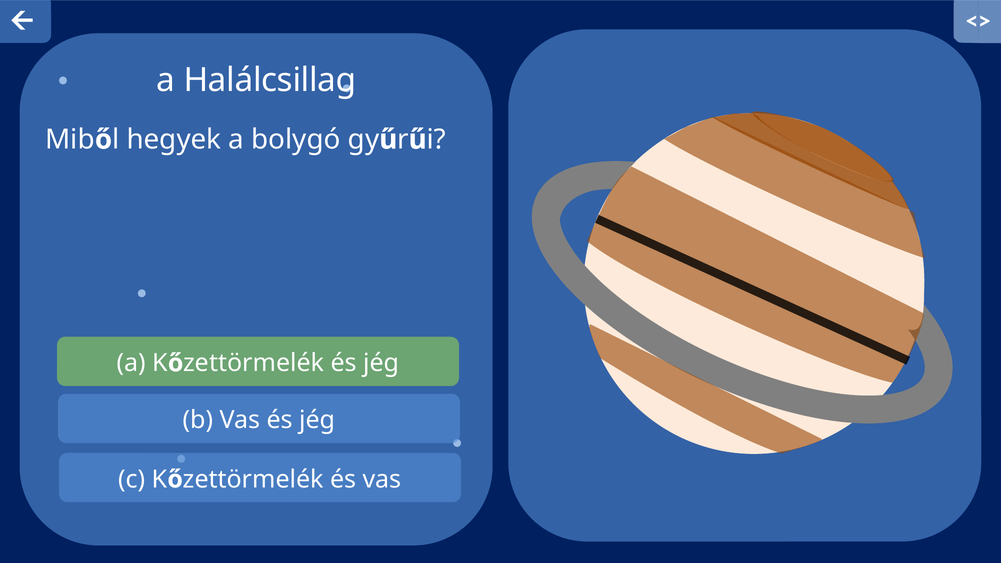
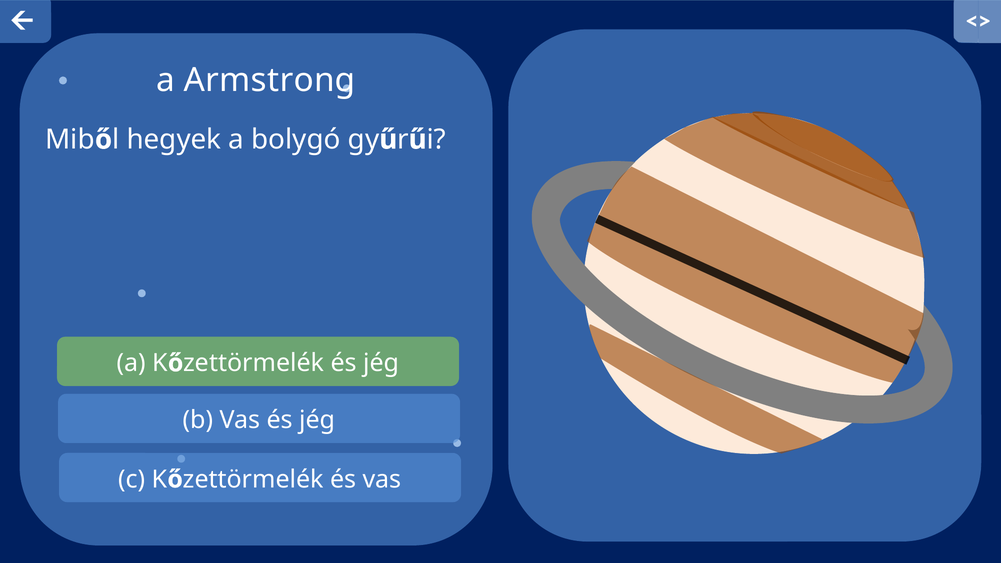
Halálcsillag: Halálcsillag -> Armstrong
